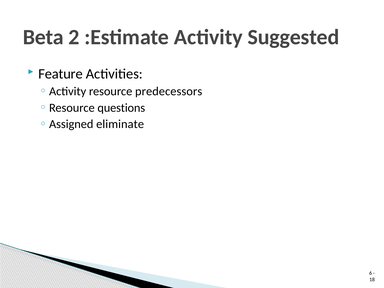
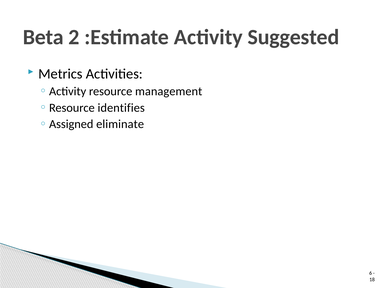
Feature: Feature -> Metrics
predecessors: predecessors -> management
questions: questions -> identifies
